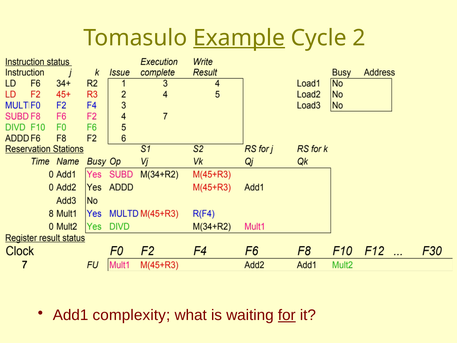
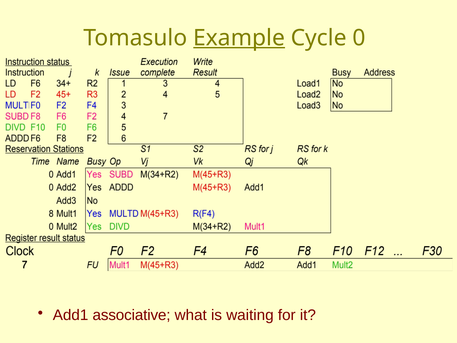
2: 2 -> 0
complexity: complexity -> associative
for underline: present -> none
